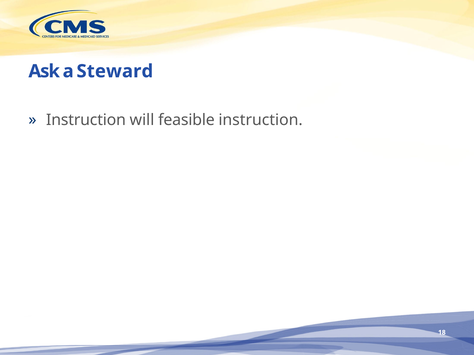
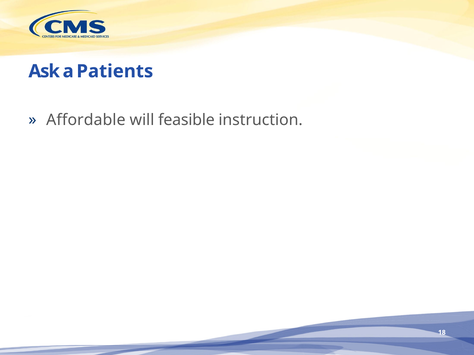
Steward: Steward -> Patients
Instruction at (86, 120): Instruction -> Affordable
